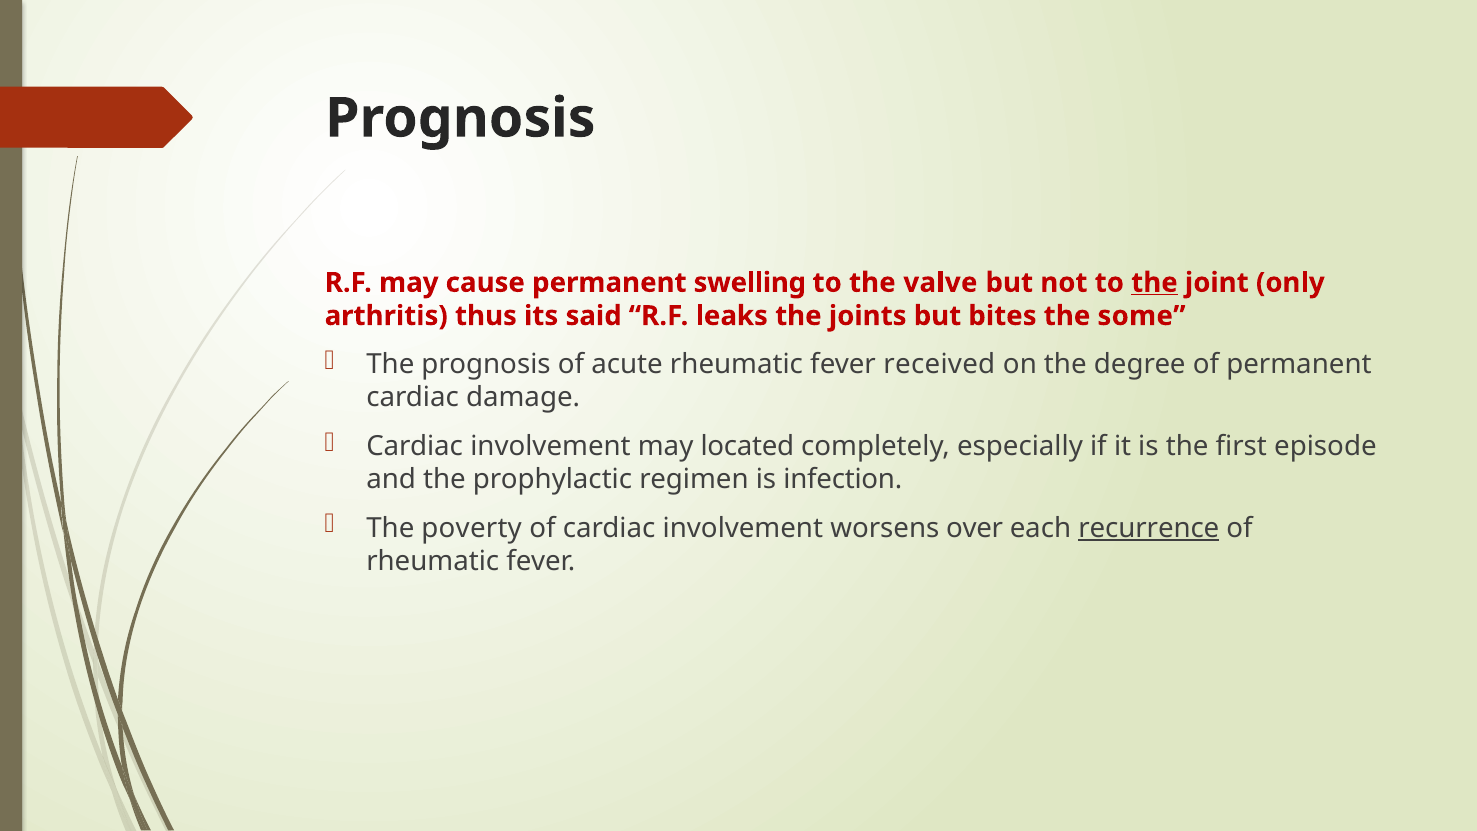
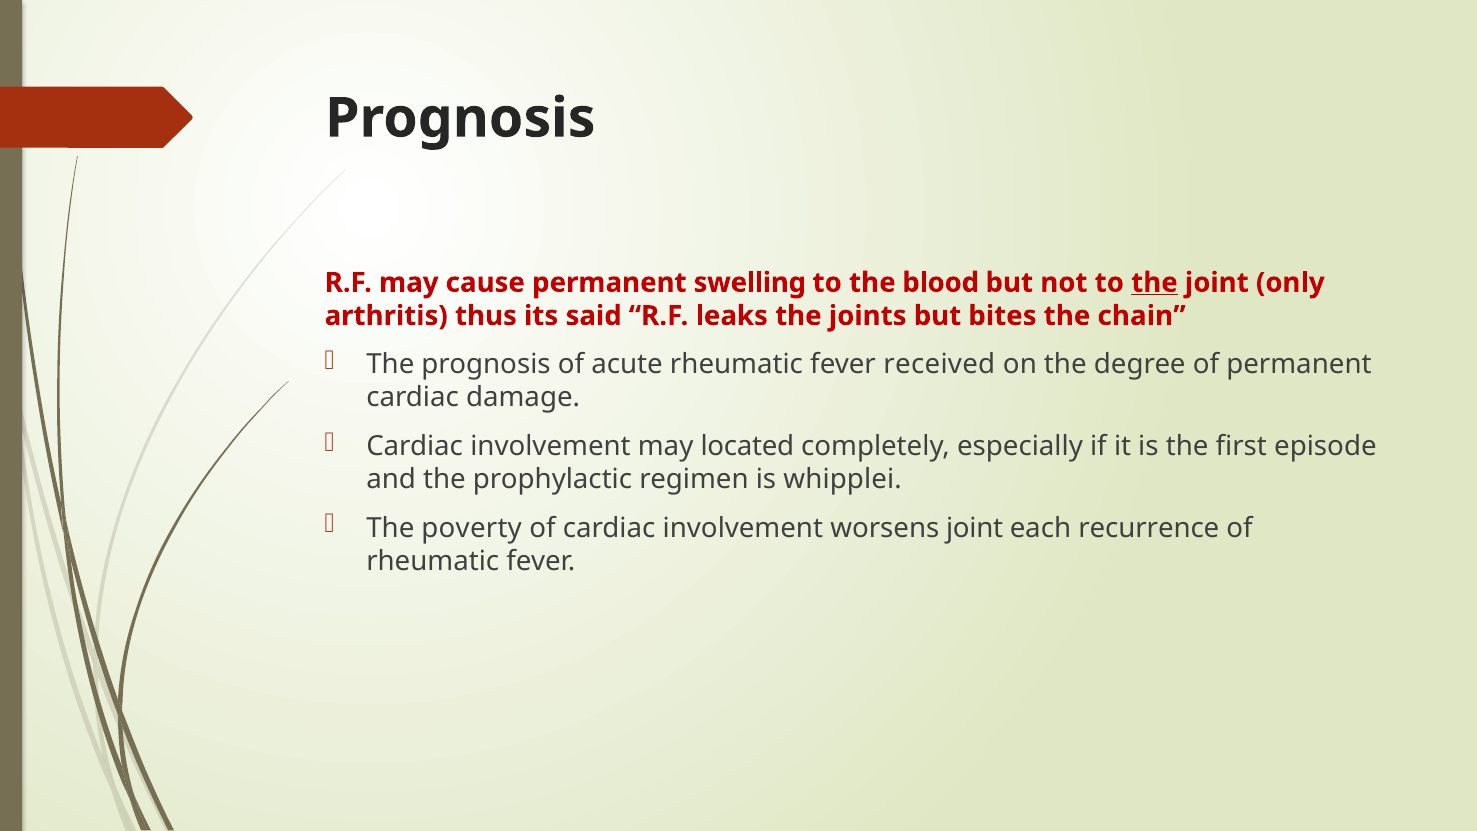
valve: valve -> blood
some: some -> chain
infection: infection -> whipplei
worsens over: over -> joint
recurrence underline: present -> none
